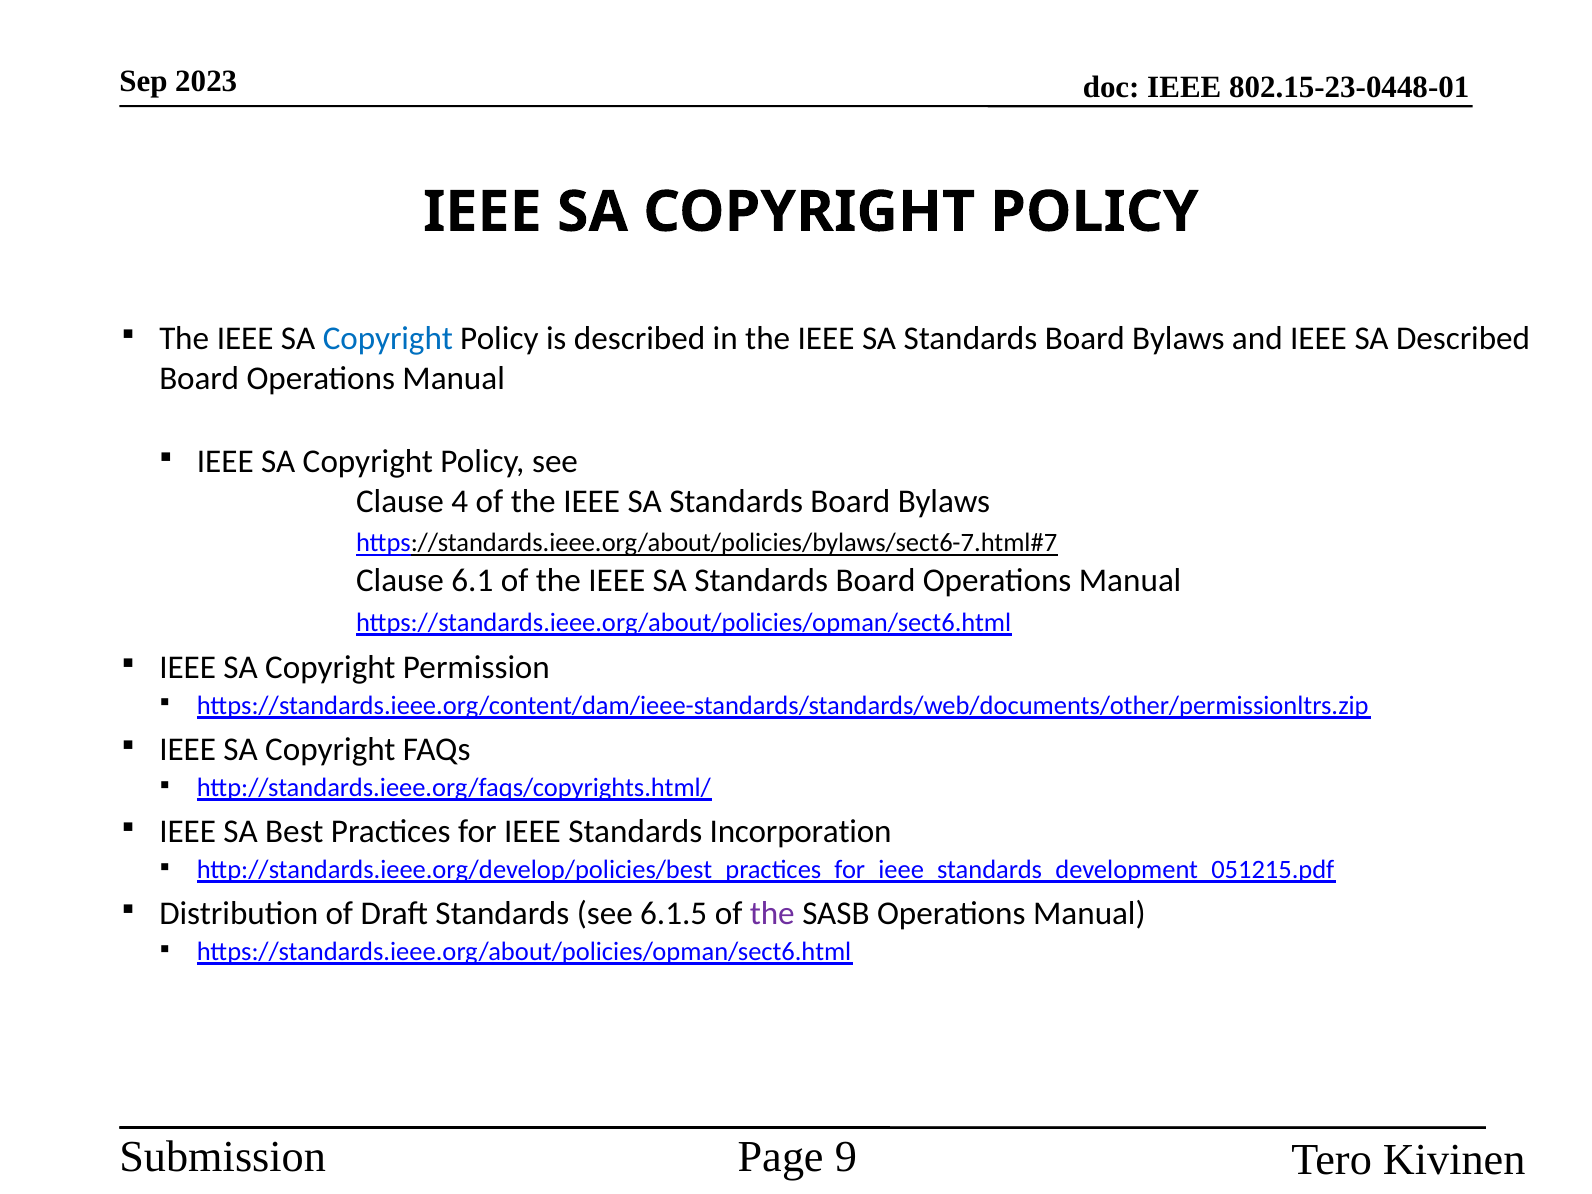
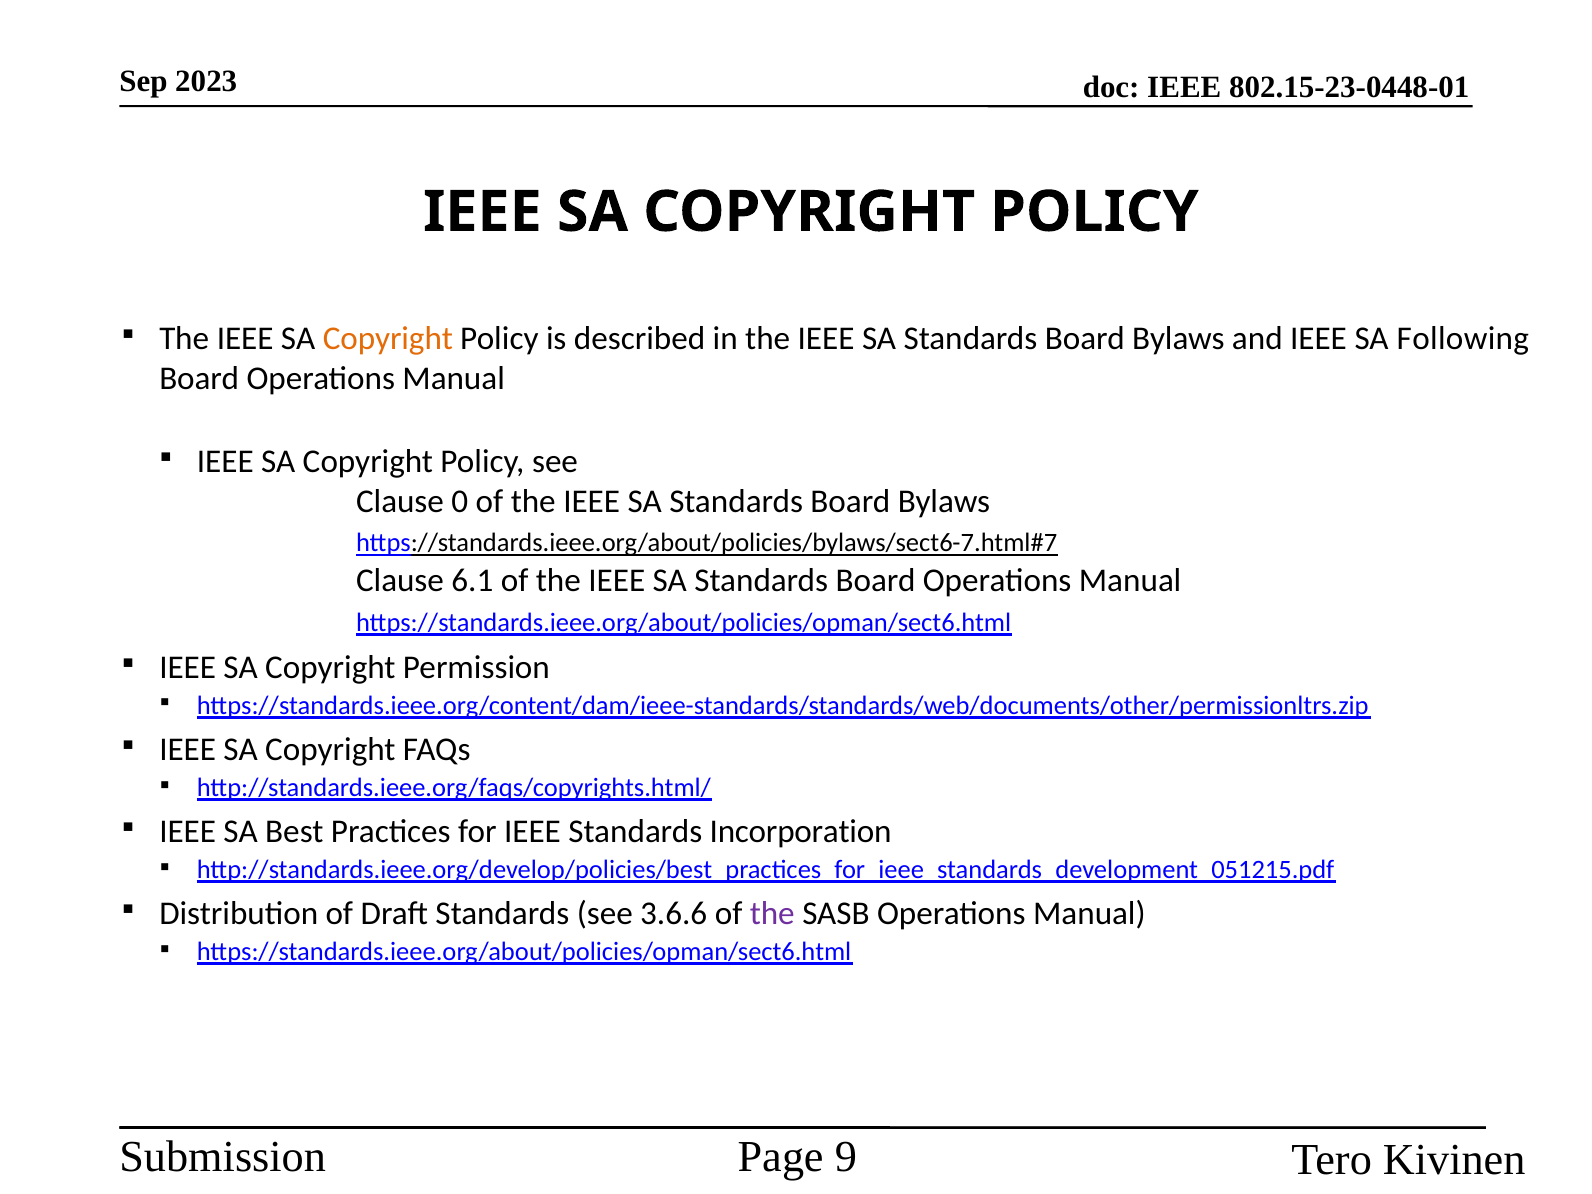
Copyright at (388, 339) colour: blue -> orange
SA Described: Described -> Following
4: 4 -> 0
6.1.5: 6.1.5 -> 3.6.6
